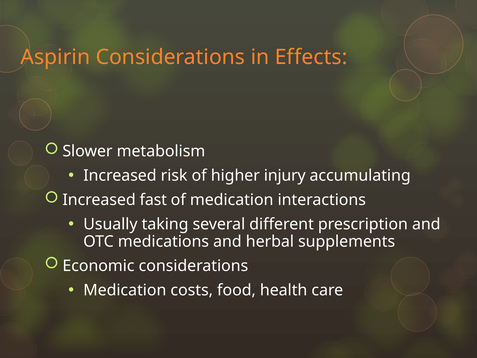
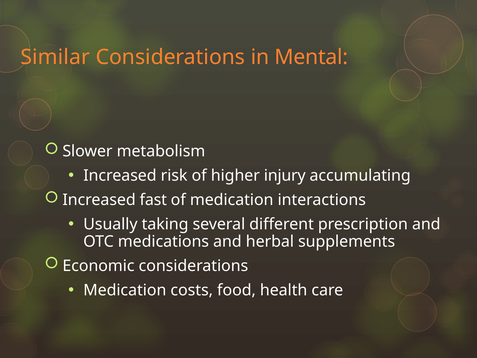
Aspirin: Aspirin -> Similar
Effects: Effects -> Mental
